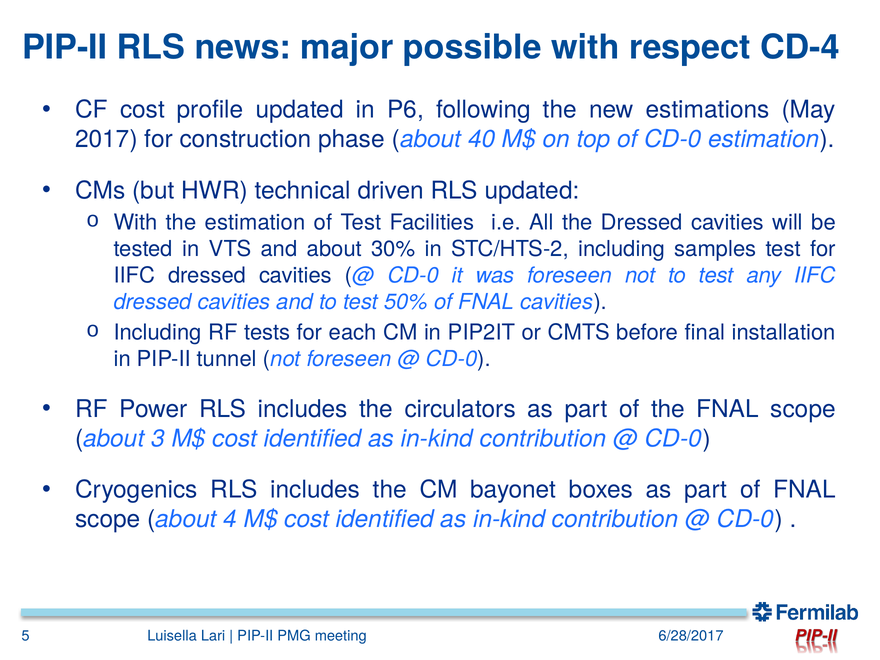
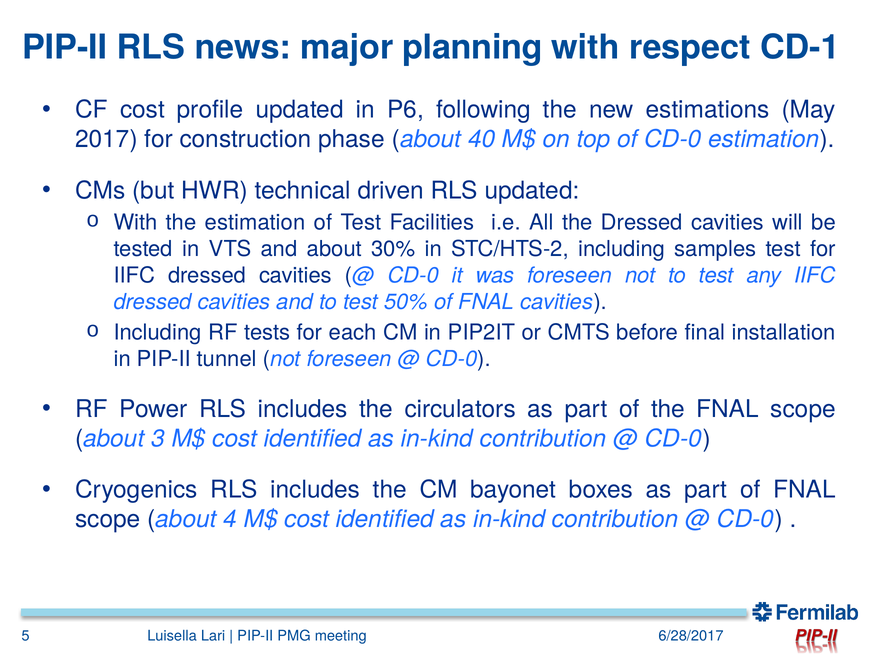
possible: possible -> planning
CD-4: CD-4 -> CD-1
